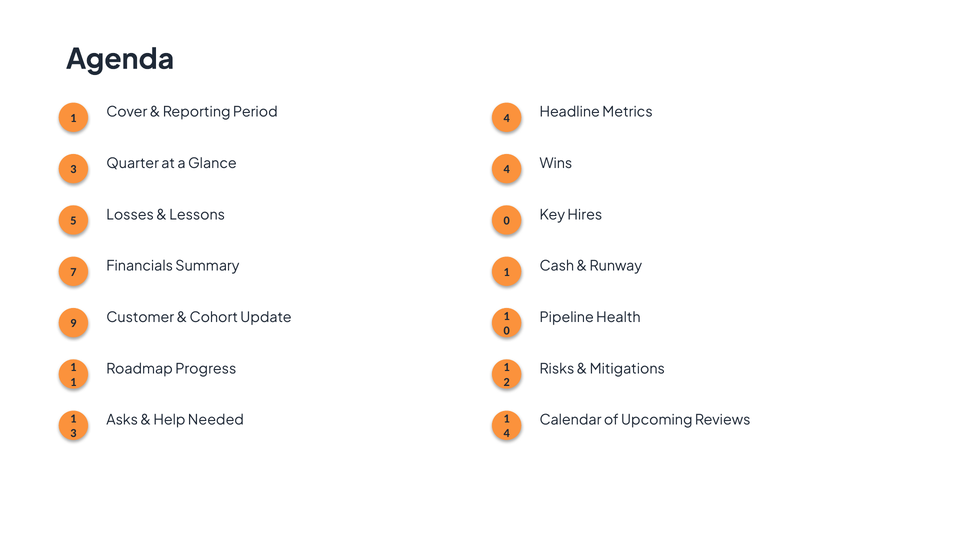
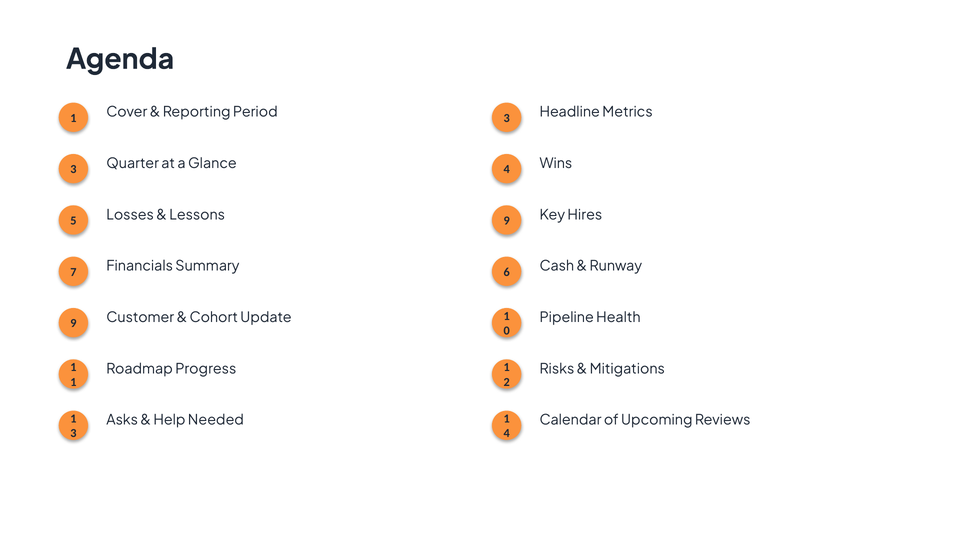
Period 4: 4 -> 3
Lessons 0: 0 -> 9
Summary 1: 1 -> 6
